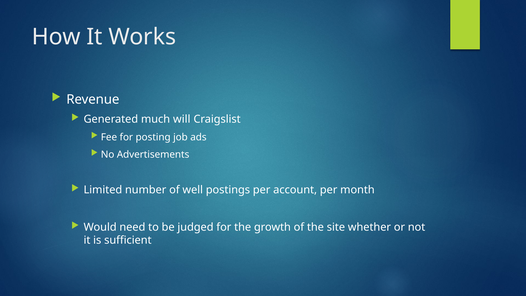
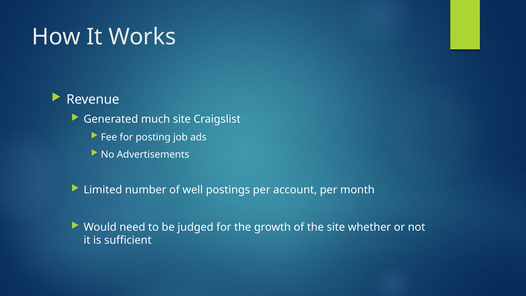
much will: will -> site
